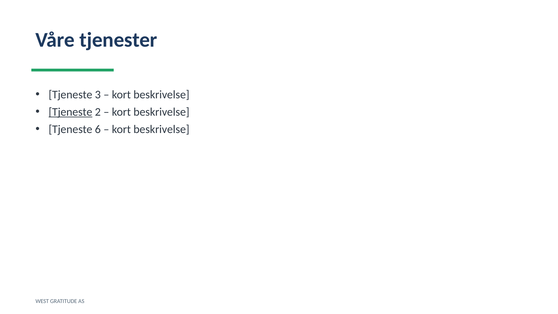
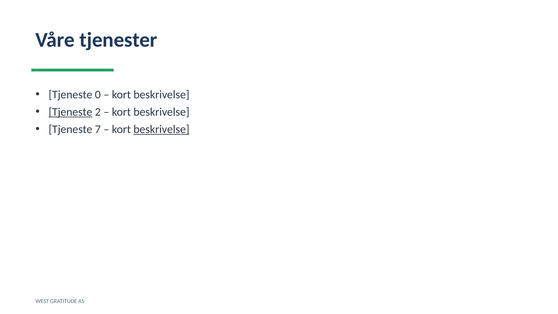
3: 3 -> 0
6: 6 -> 7
beskrivelse at (161, 129) underline: none -> present
